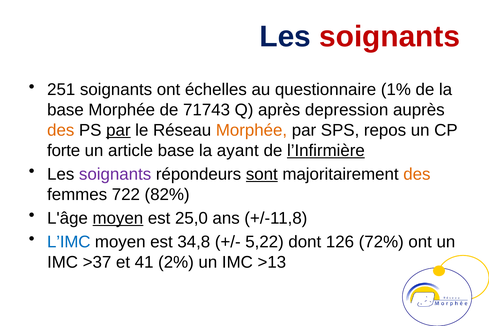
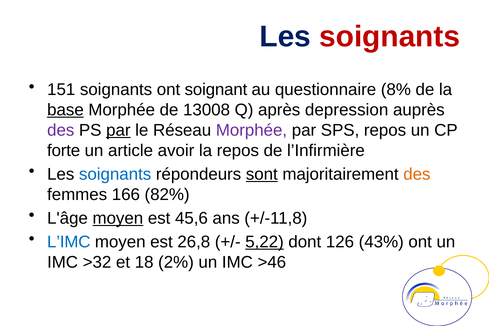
251: 251 -> 151
échelles: échelles -> soignant
1%: 1% -> 8%
base at (65, 110) underline: none -> present
71743: 71743 -> 13008
des at (61, 130) colour: orange -> purple
Morphée at (251, 130) colour: orange -> purple
article base: base -> avoir
la ayant: ayant -> repos
l’Infirmière underline: present -> none
soignants at (115, 174) colour: purple -> blue
722: 722 -> 166
25,0: 25,0 -> 45,6
34,8: 34,8 -> 26,8
5,22 underline: none -> present
72%: 72% -> 43%
>37: >37 -> >32
41: 41 -> 18
>13: >13 -> >46
